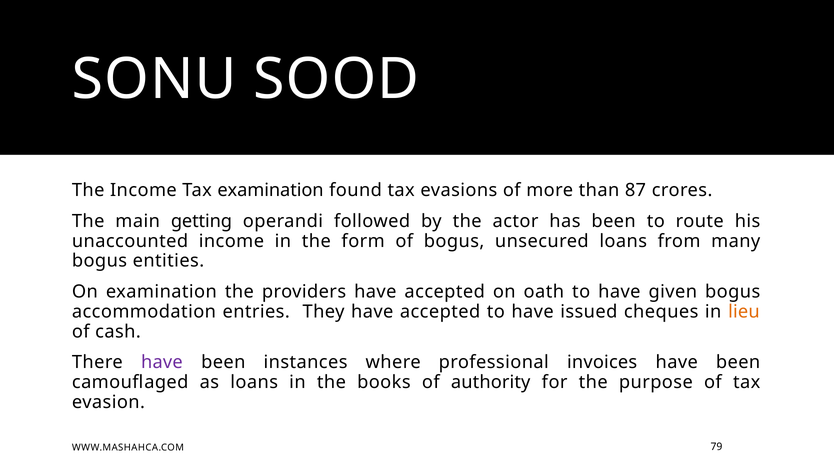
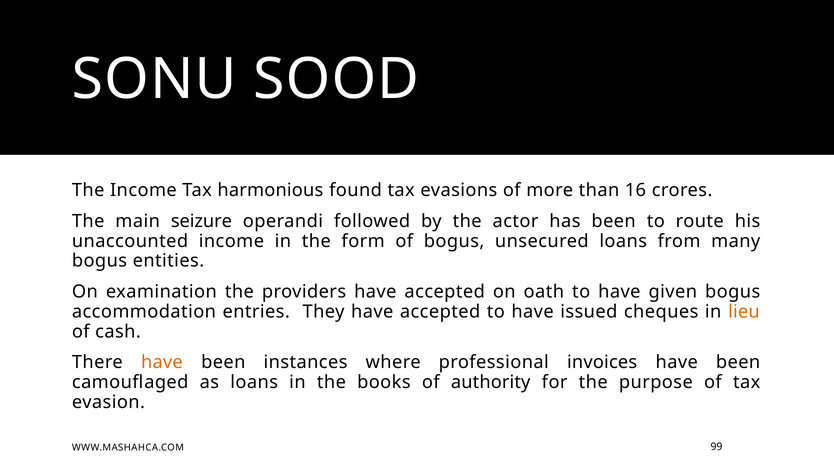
Tax examination: examination -> harmonious
87: 87 -> 16
getting: getting -> seizure
have at (162, 362) colour: purple -> orange
79: 79 -> 99
